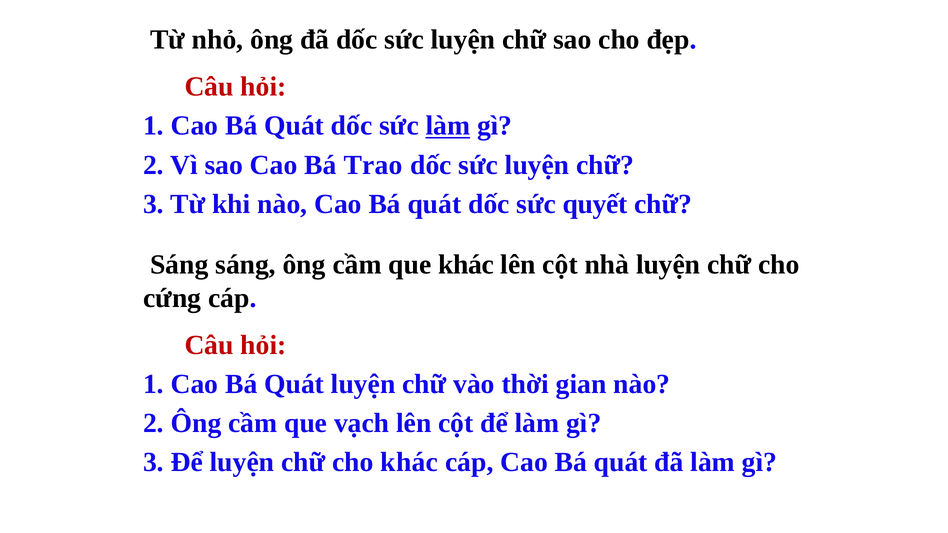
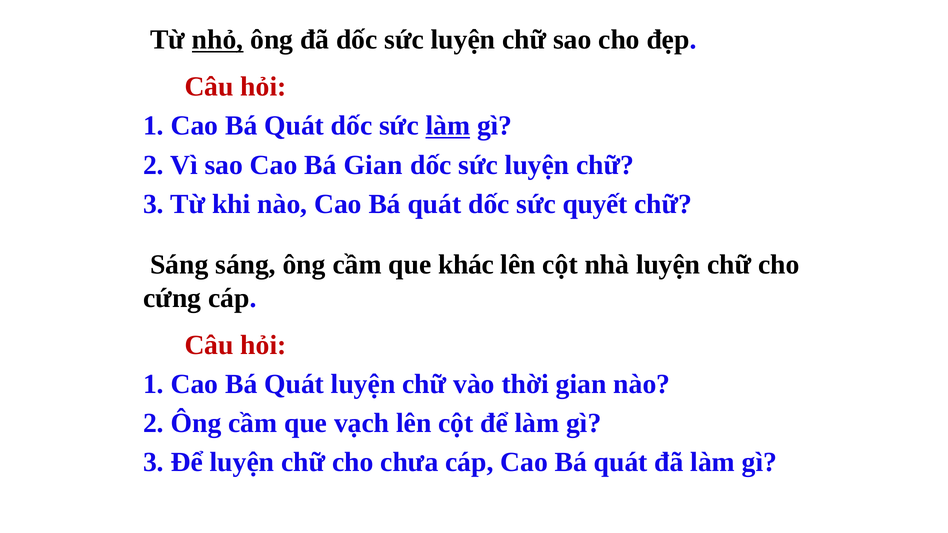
nhỏ underline: none -> present
Bá Trao: Trao -> Gian
cho khác: khác -> chưa
